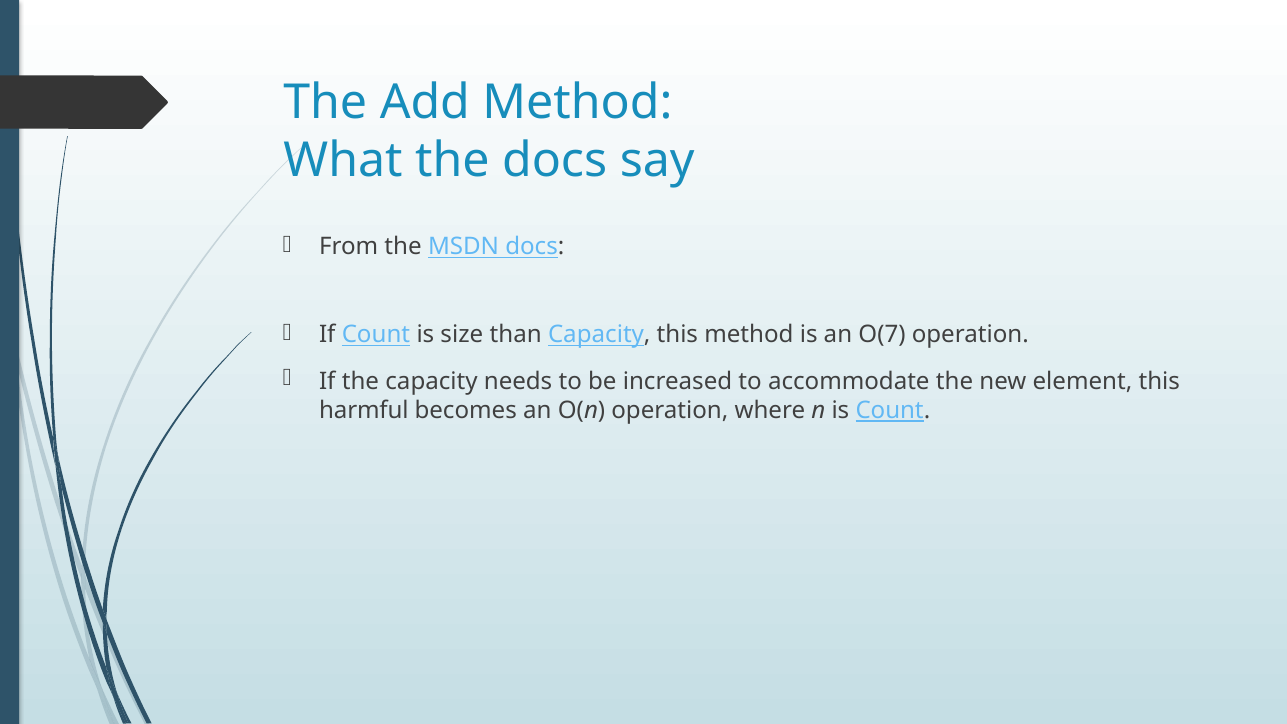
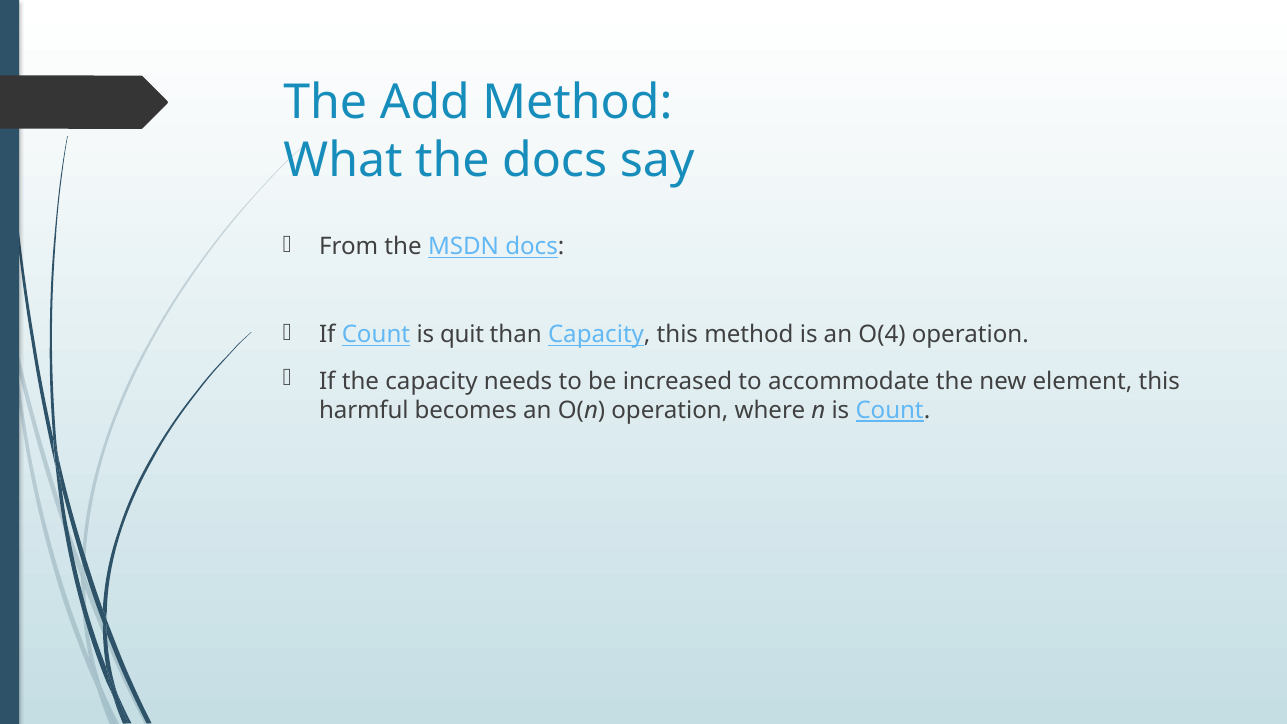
size: size -> quit
O(7: O(7 -> O(4
